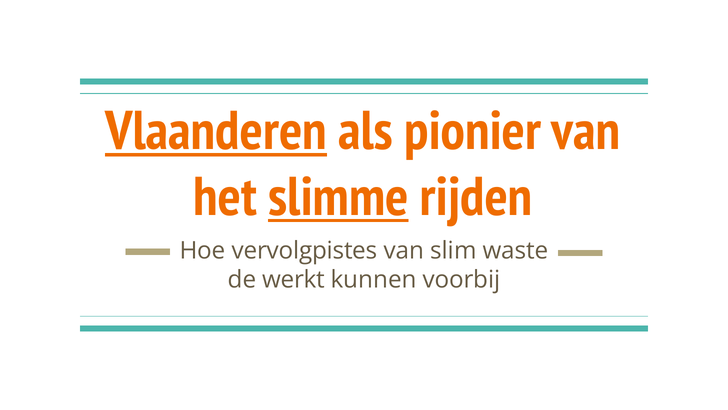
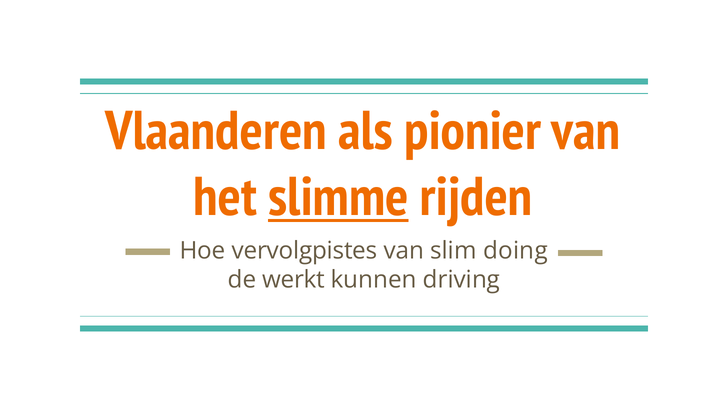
Vlaanderen underline: present -> none
waste: waste -> doing
voorbij: voorbij -> driving
